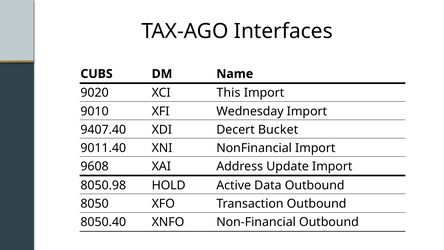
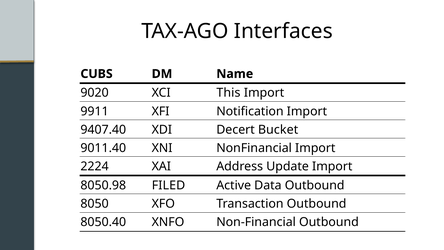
9010: 9010 -> 9911
Wednesday: Wednesday -> Notification
9608: 9608 -> 2224
HOLD: HOLD -> FILED
